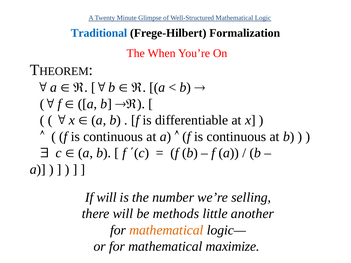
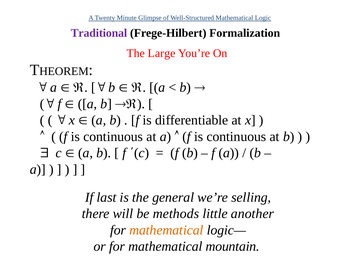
Traditional colour: blue -> purple
When: When -> Large
If will: will -> last
number: number -> general
maximize: maximize -> mountain
